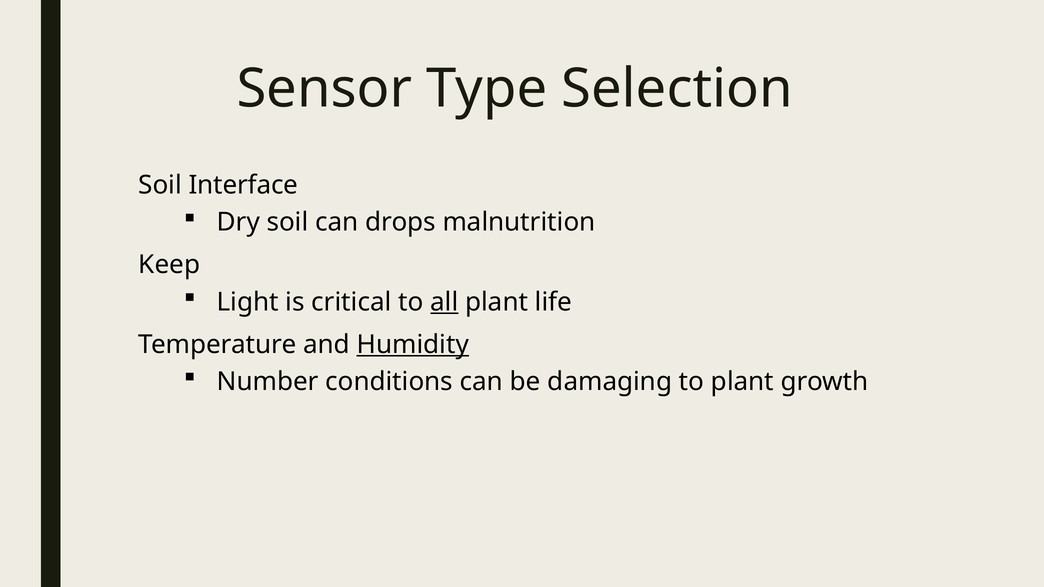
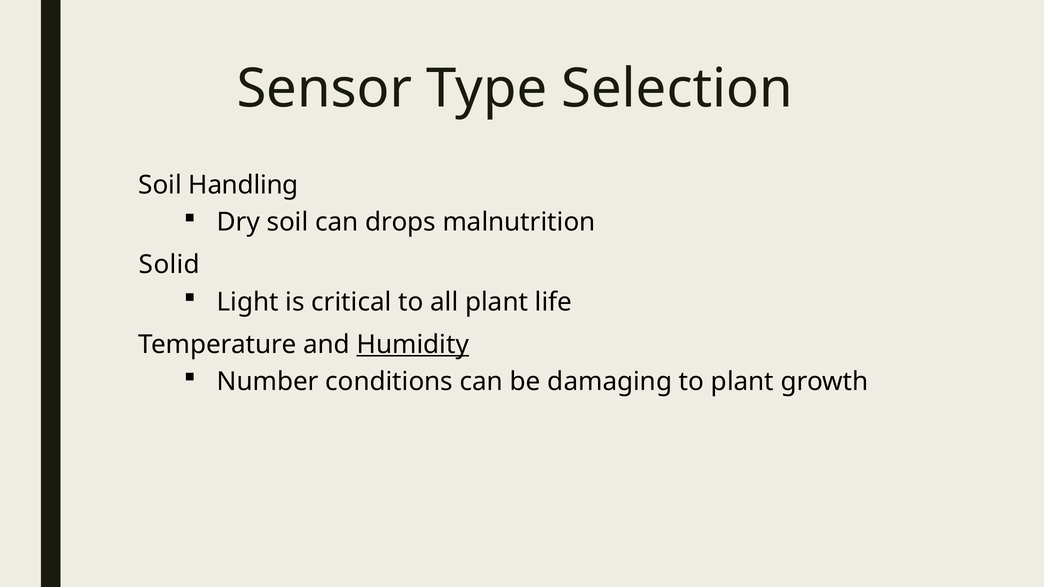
Interface: Interface -> Handling
Keep: Keep -> Solid
all underline: present -> none
